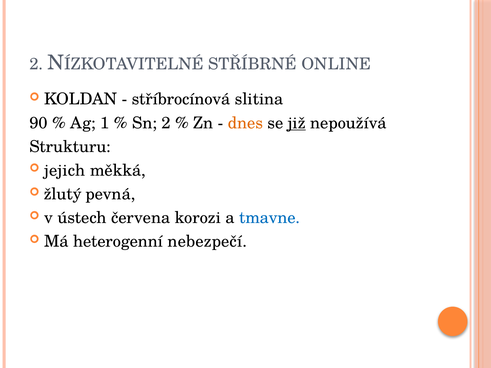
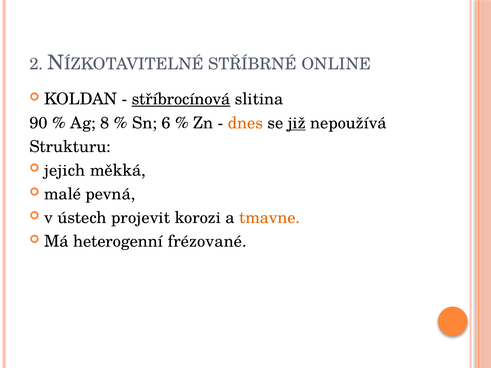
stříbrocínová underline: none -> present
1: 1 -> 8
Sn 2: 2 -> 6
žlutý: žlutý -> malé
červena: červena -> projevit
tmavne colour: blue -> orange
nebezpečí: nebezpečí -> frézované
